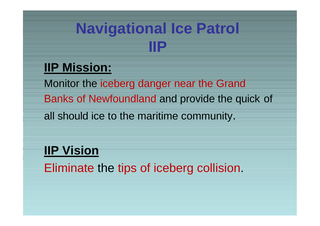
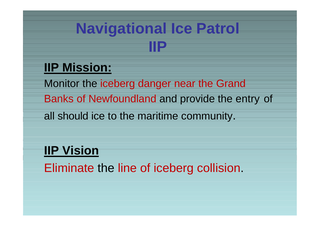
quick: quick -> entry
tips: tips -> line
